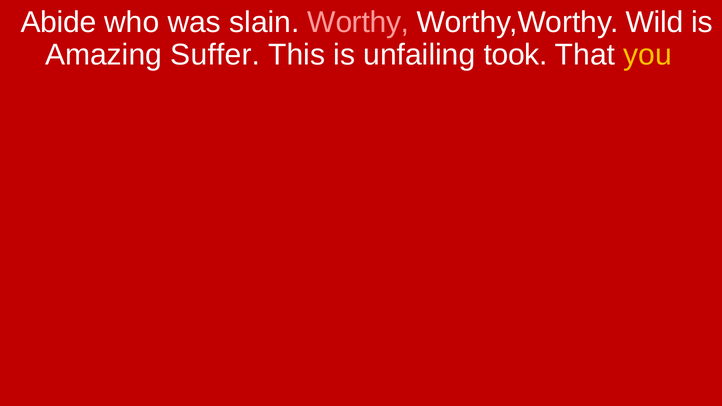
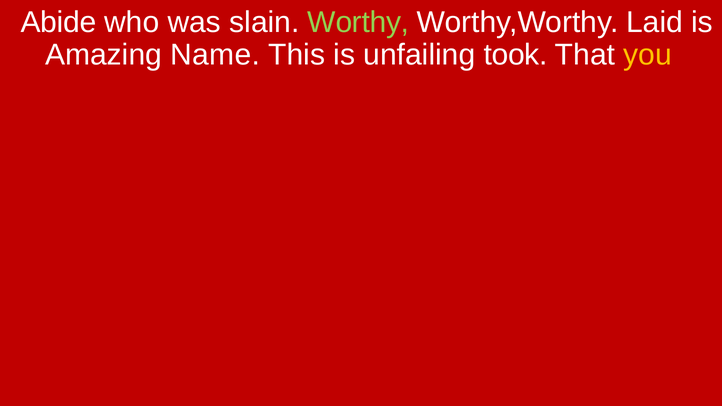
Worthy colour: pink -> light green
Wild: Wild -> Laid
Suffer: Suffer -> Name
